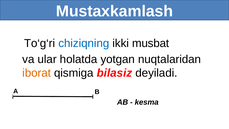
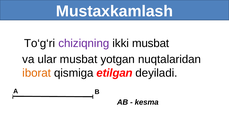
chiziqning colour: blue -> purple
ular holatda: holatda -> musbat
bilasiz: bilasiz -> etilgan
